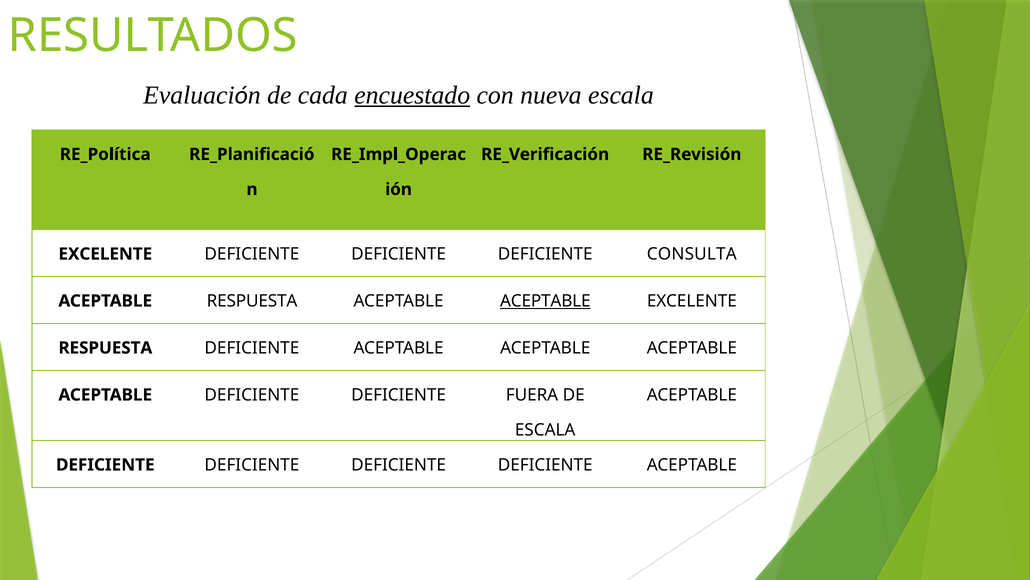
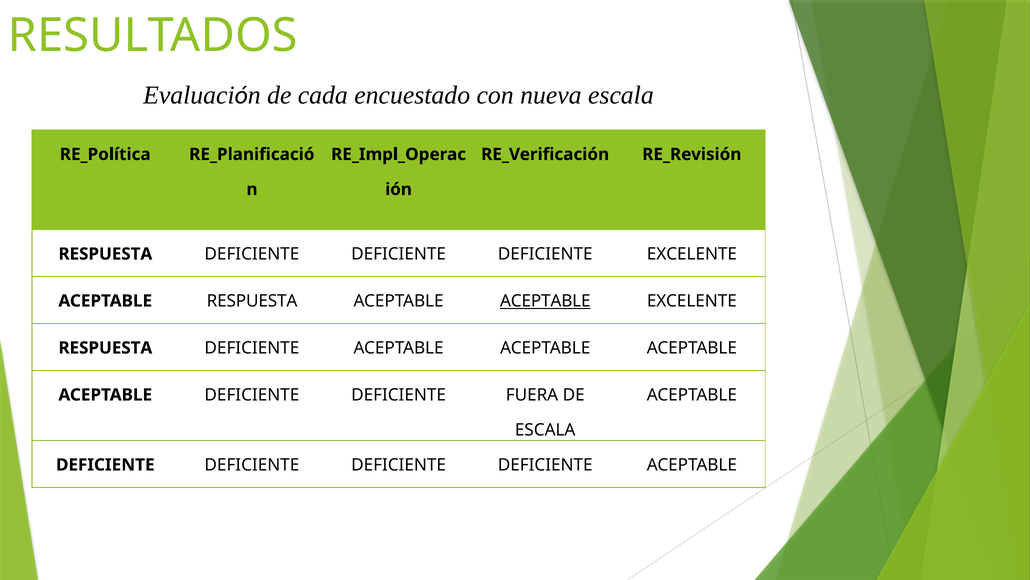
encuestado underline: present -> none
EXCELENTE at (105, 254): EXCELENTE -> RESPUESTA
DEFICIENTE CONSULTA: CONSULTA -> EXCELENTE
